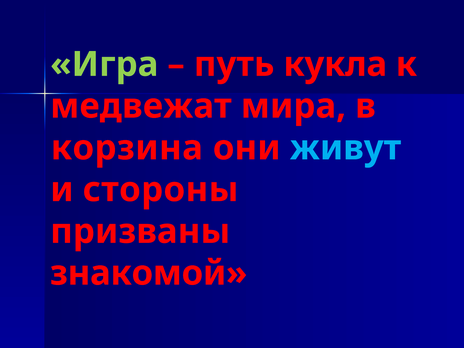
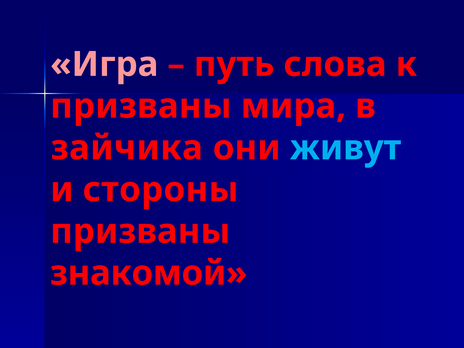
Игра colour: light green -> pink
кукла: кукла -> слова
медвежат at (141, 106): медвежат -> призваны
корзина: корзина -> зайчика
